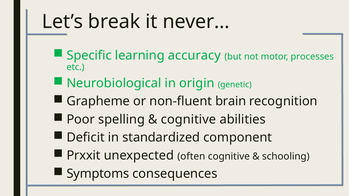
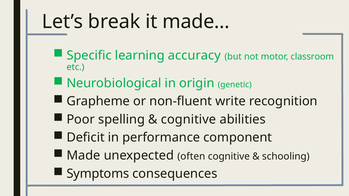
never…: never… -> made…
processes: processes -> classroom
brain: brain -> write
standardized: standardized -> performance
Prxxit: Prxxit -> Made
